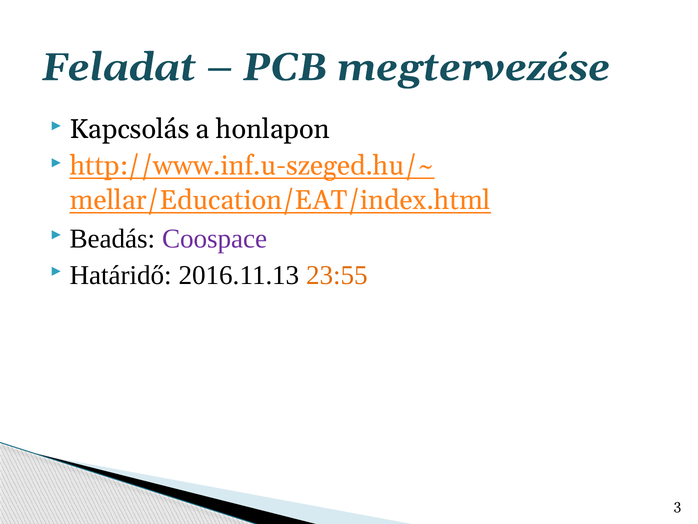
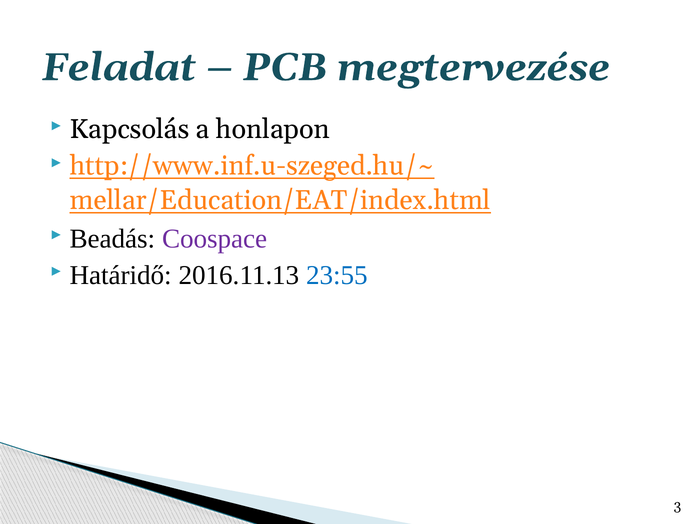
23:55 colour: orange -> blue
